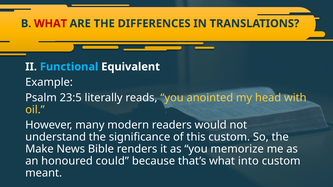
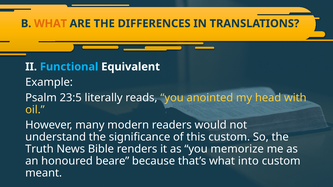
WHAT at (50, 24) colour: red -> orange
Make: Make -> Truth
could: could -> beare
